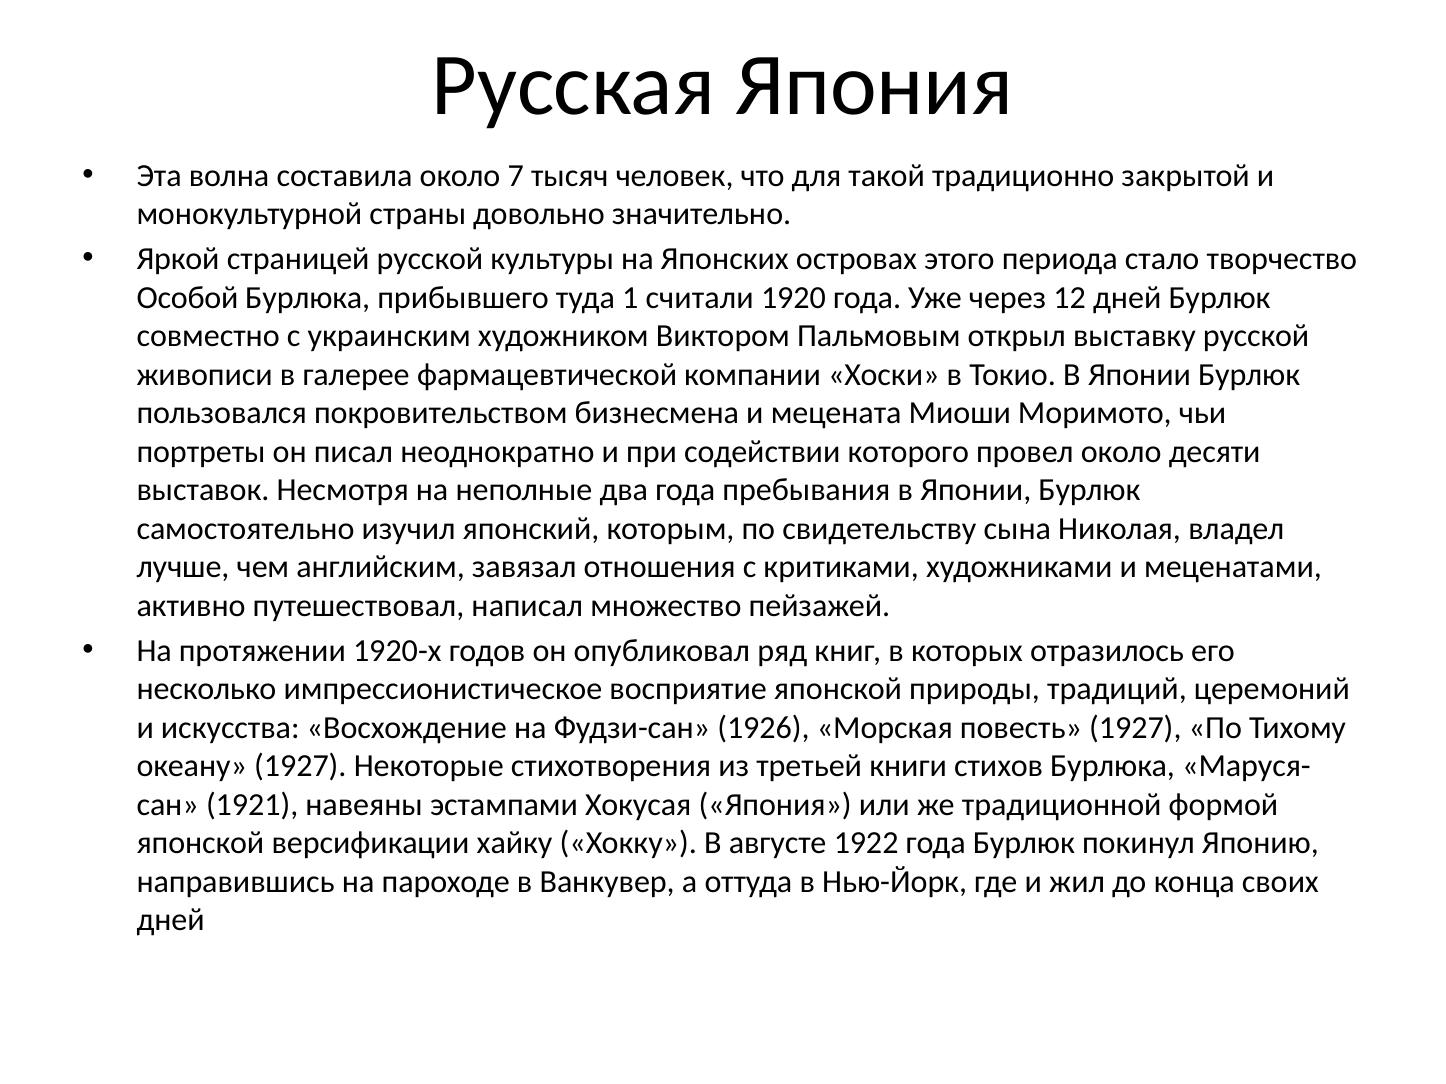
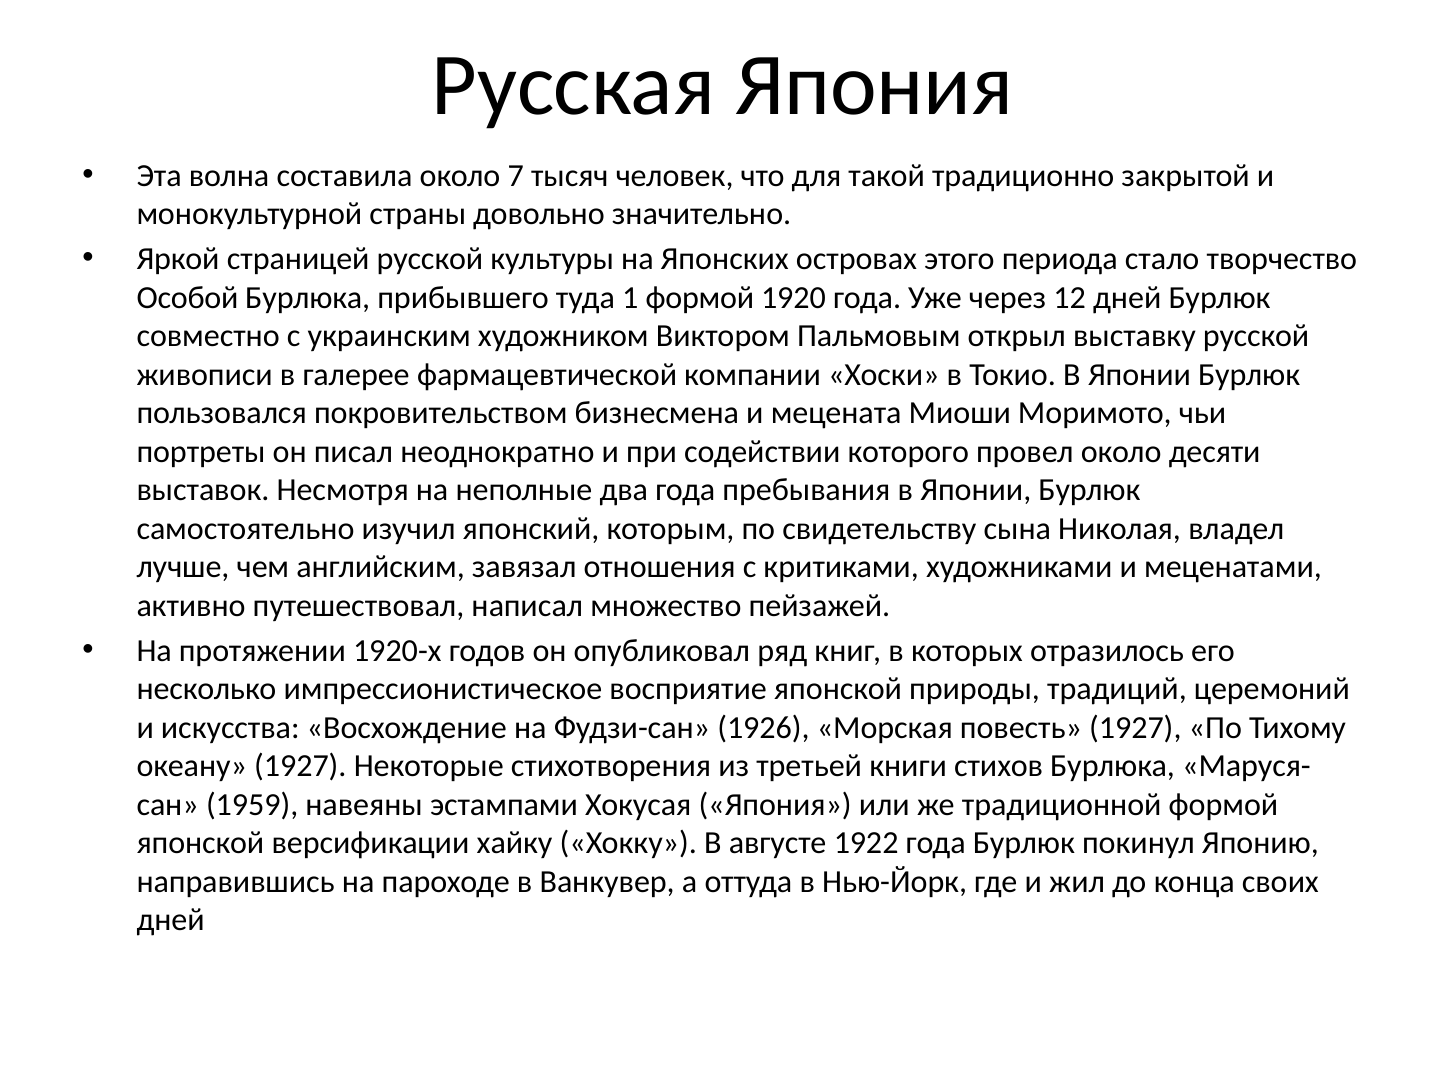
1 считали: считали -> формой
1921: 1921 -> 1959
